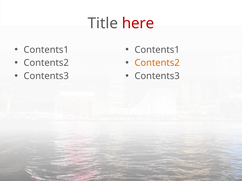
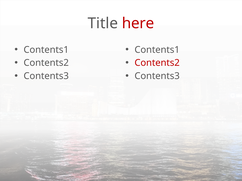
Contents2 at (157, 63) colour: orange -> red
